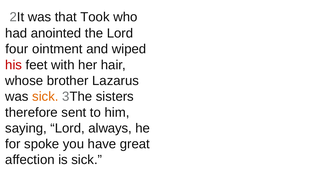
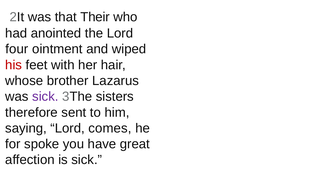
Took: Took -> Their
sick at (45, 96) colour: orange -> purple
always: always -> comes
